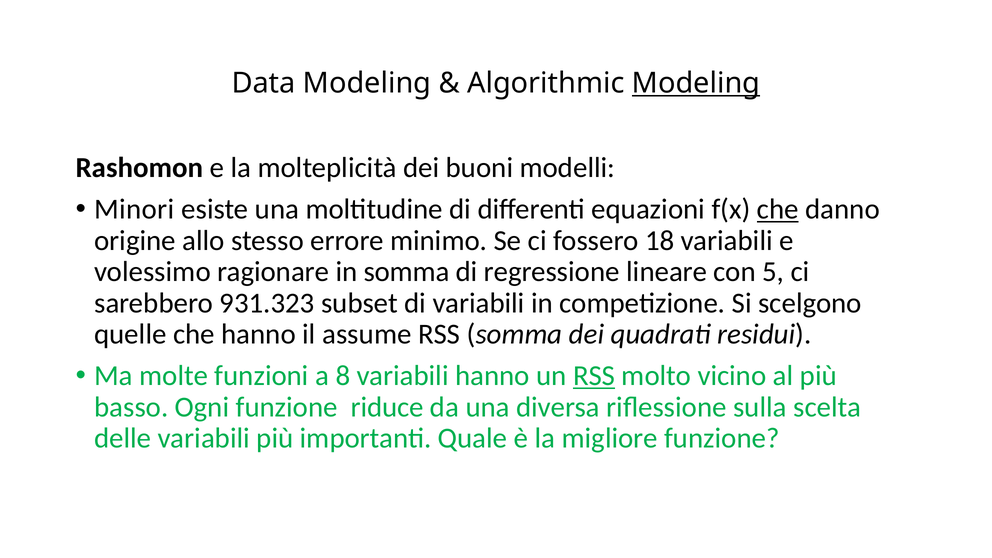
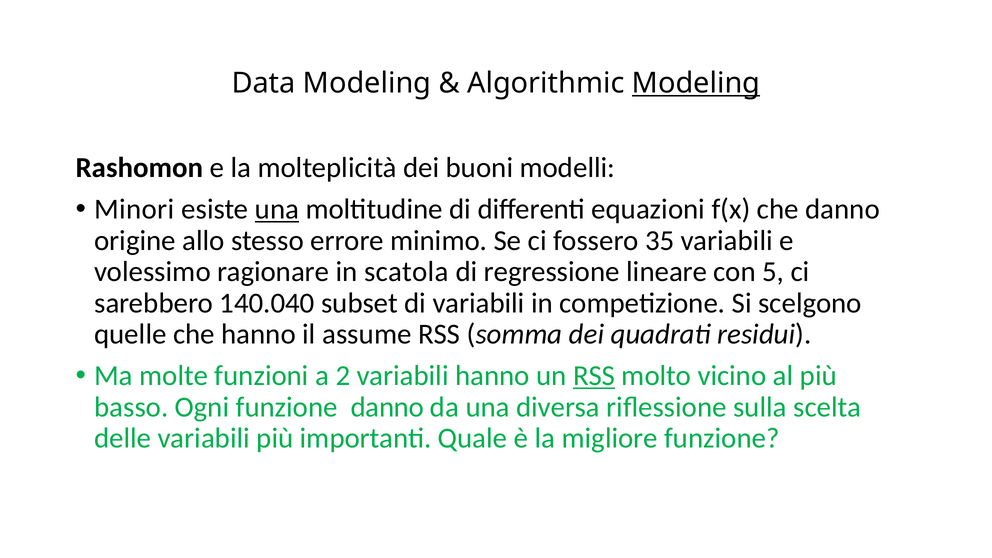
una at (277, 209) underline: none -> present
che at (778, 209) underline: present -> none
18: 18 -> 35
in somma: somma -> scatola
931.323: 931.323 -> 140.040
8: 8 -> 2
funzione riduce: riduce -> danno
